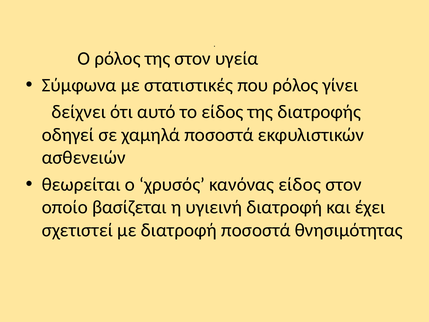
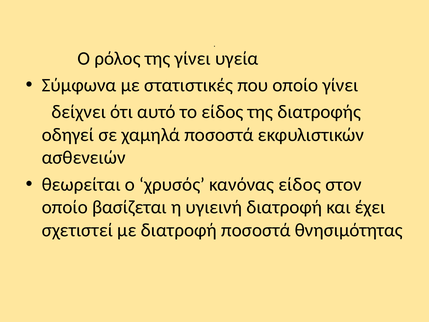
της στον: στον -> γίνει
που ρόλος: ρόλος -> οποίο
